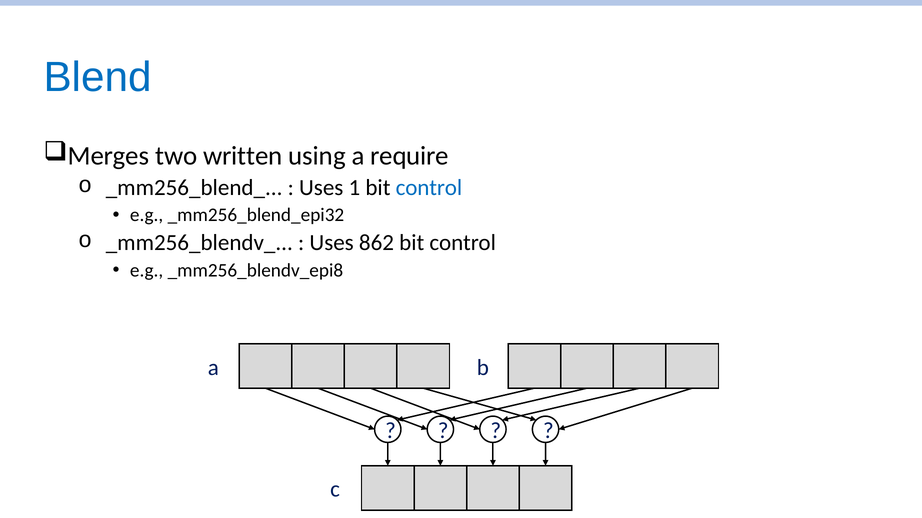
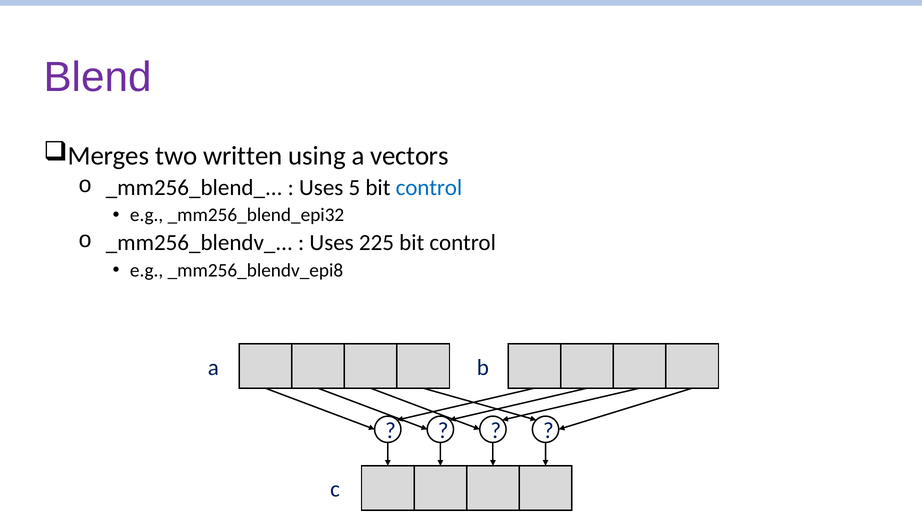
Blend colour: blue -> purple
require: require -> vectors
1: 1 -> 5
862: 862 -> 225
